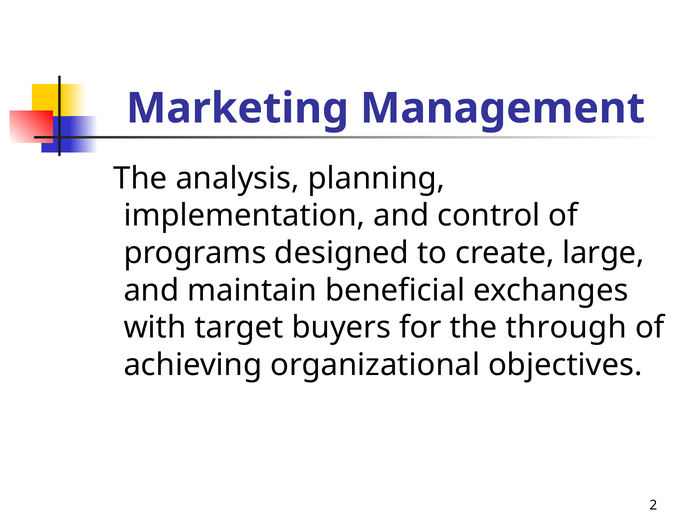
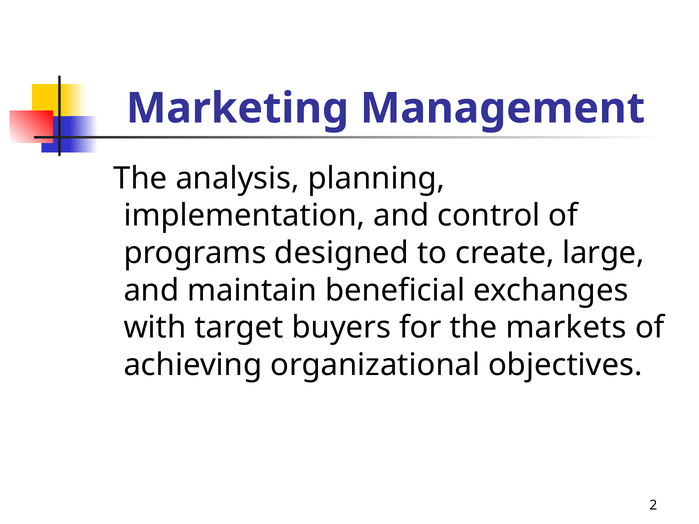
through: through -> markets
